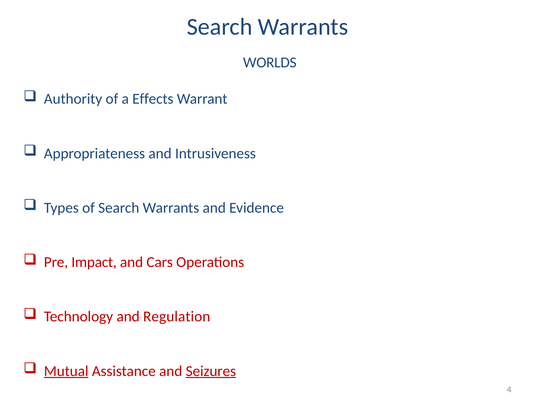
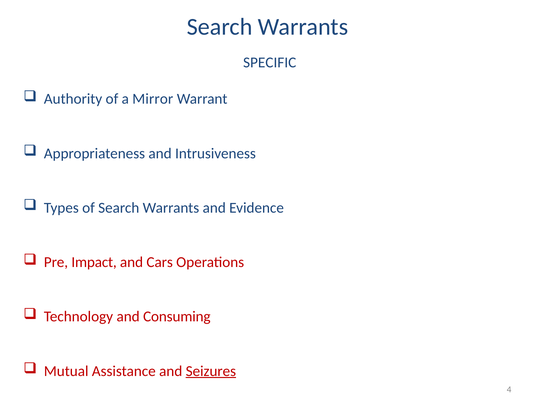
WORLDS: WORLDS -> SPECIFIC
Effects: Effects -> Mirror
Regulation: Regulation -> Consuming
Mutual underline: present -> none
